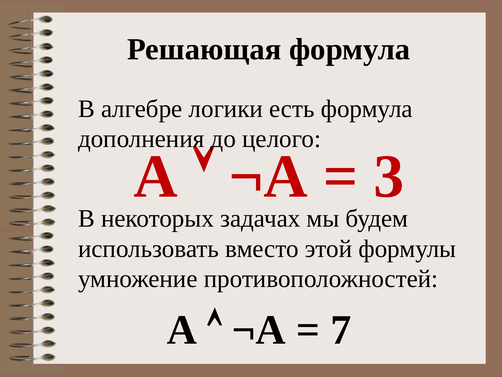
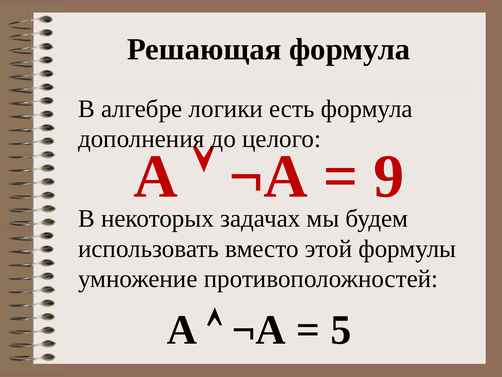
3: 3 -> 9
7: 7 -> 5
